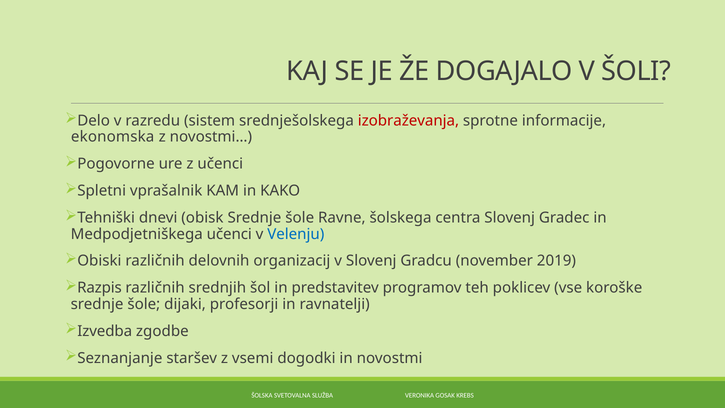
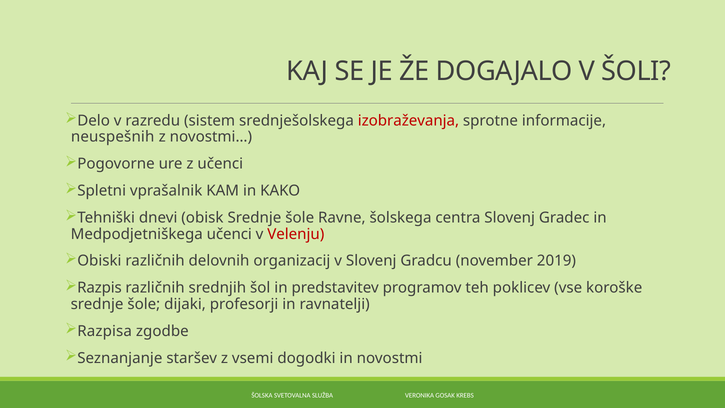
ekonomska: ekonomska -> neuspešnih
Velenju colour: blue -> red
Izvedba: Izvedba -> Razpisa
